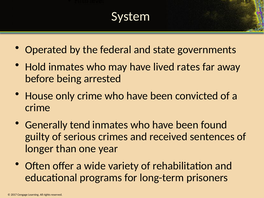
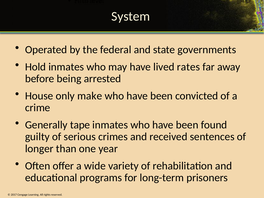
only crime: crime -> make
tend: tend -> tape
